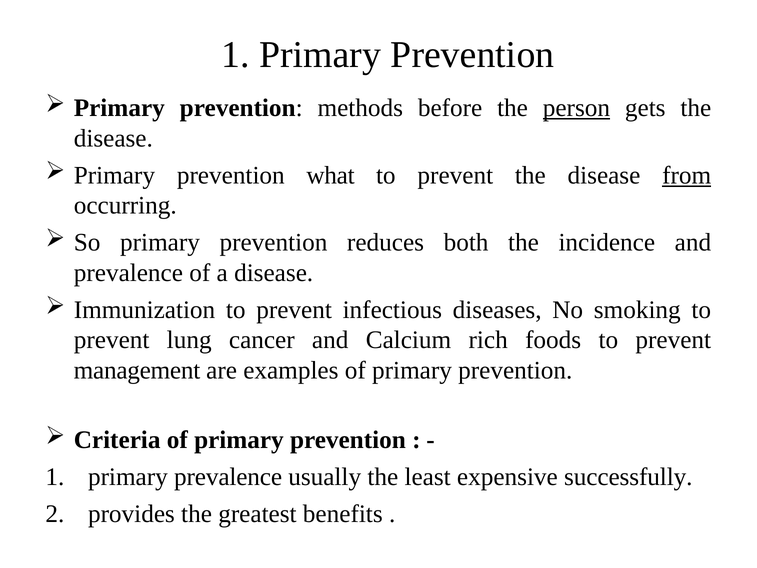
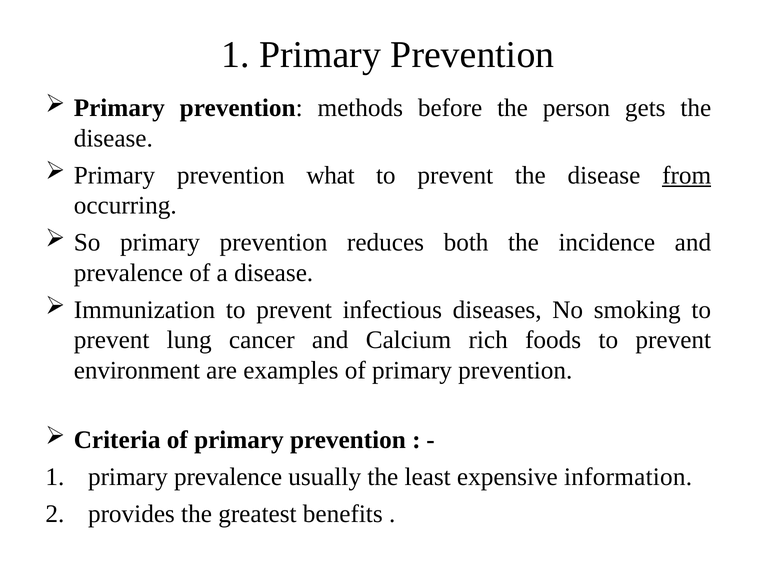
person underline: present -> none
management: management -> environment
successfully: successfully -> information
